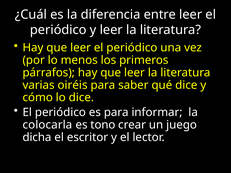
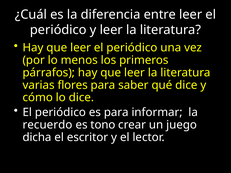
oiréis: oiréis -> flores
colocarla: colocarla -> recuerdo
